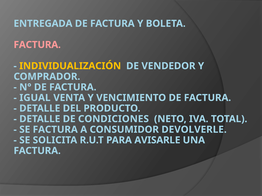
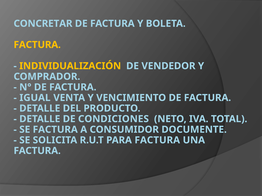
ENTREGADA: ENTREGADA -> CONCRETAR
FACTURA at (37, 45) colour: pink -> yellow
DEVOLVERLE: DEVOLVERLE -> DOCUMENTE
PARA AVISARLE: AVISARLE -> FACTURA
